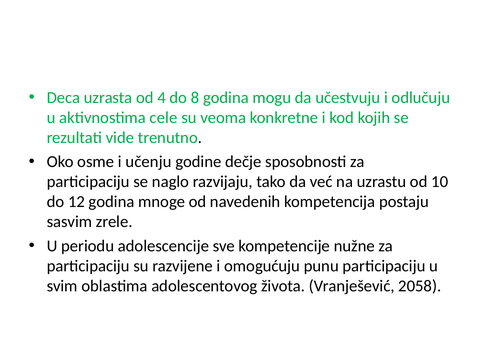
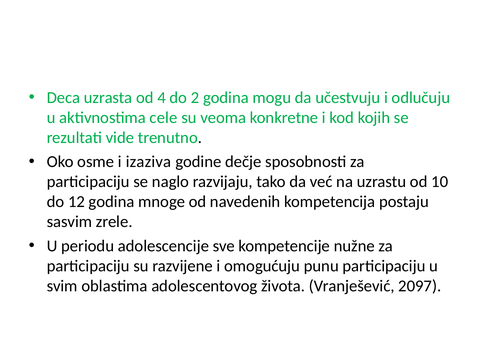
8: 8 -> 2
učenju: učenju -> izaziva
2058: 2058 -> 2097
